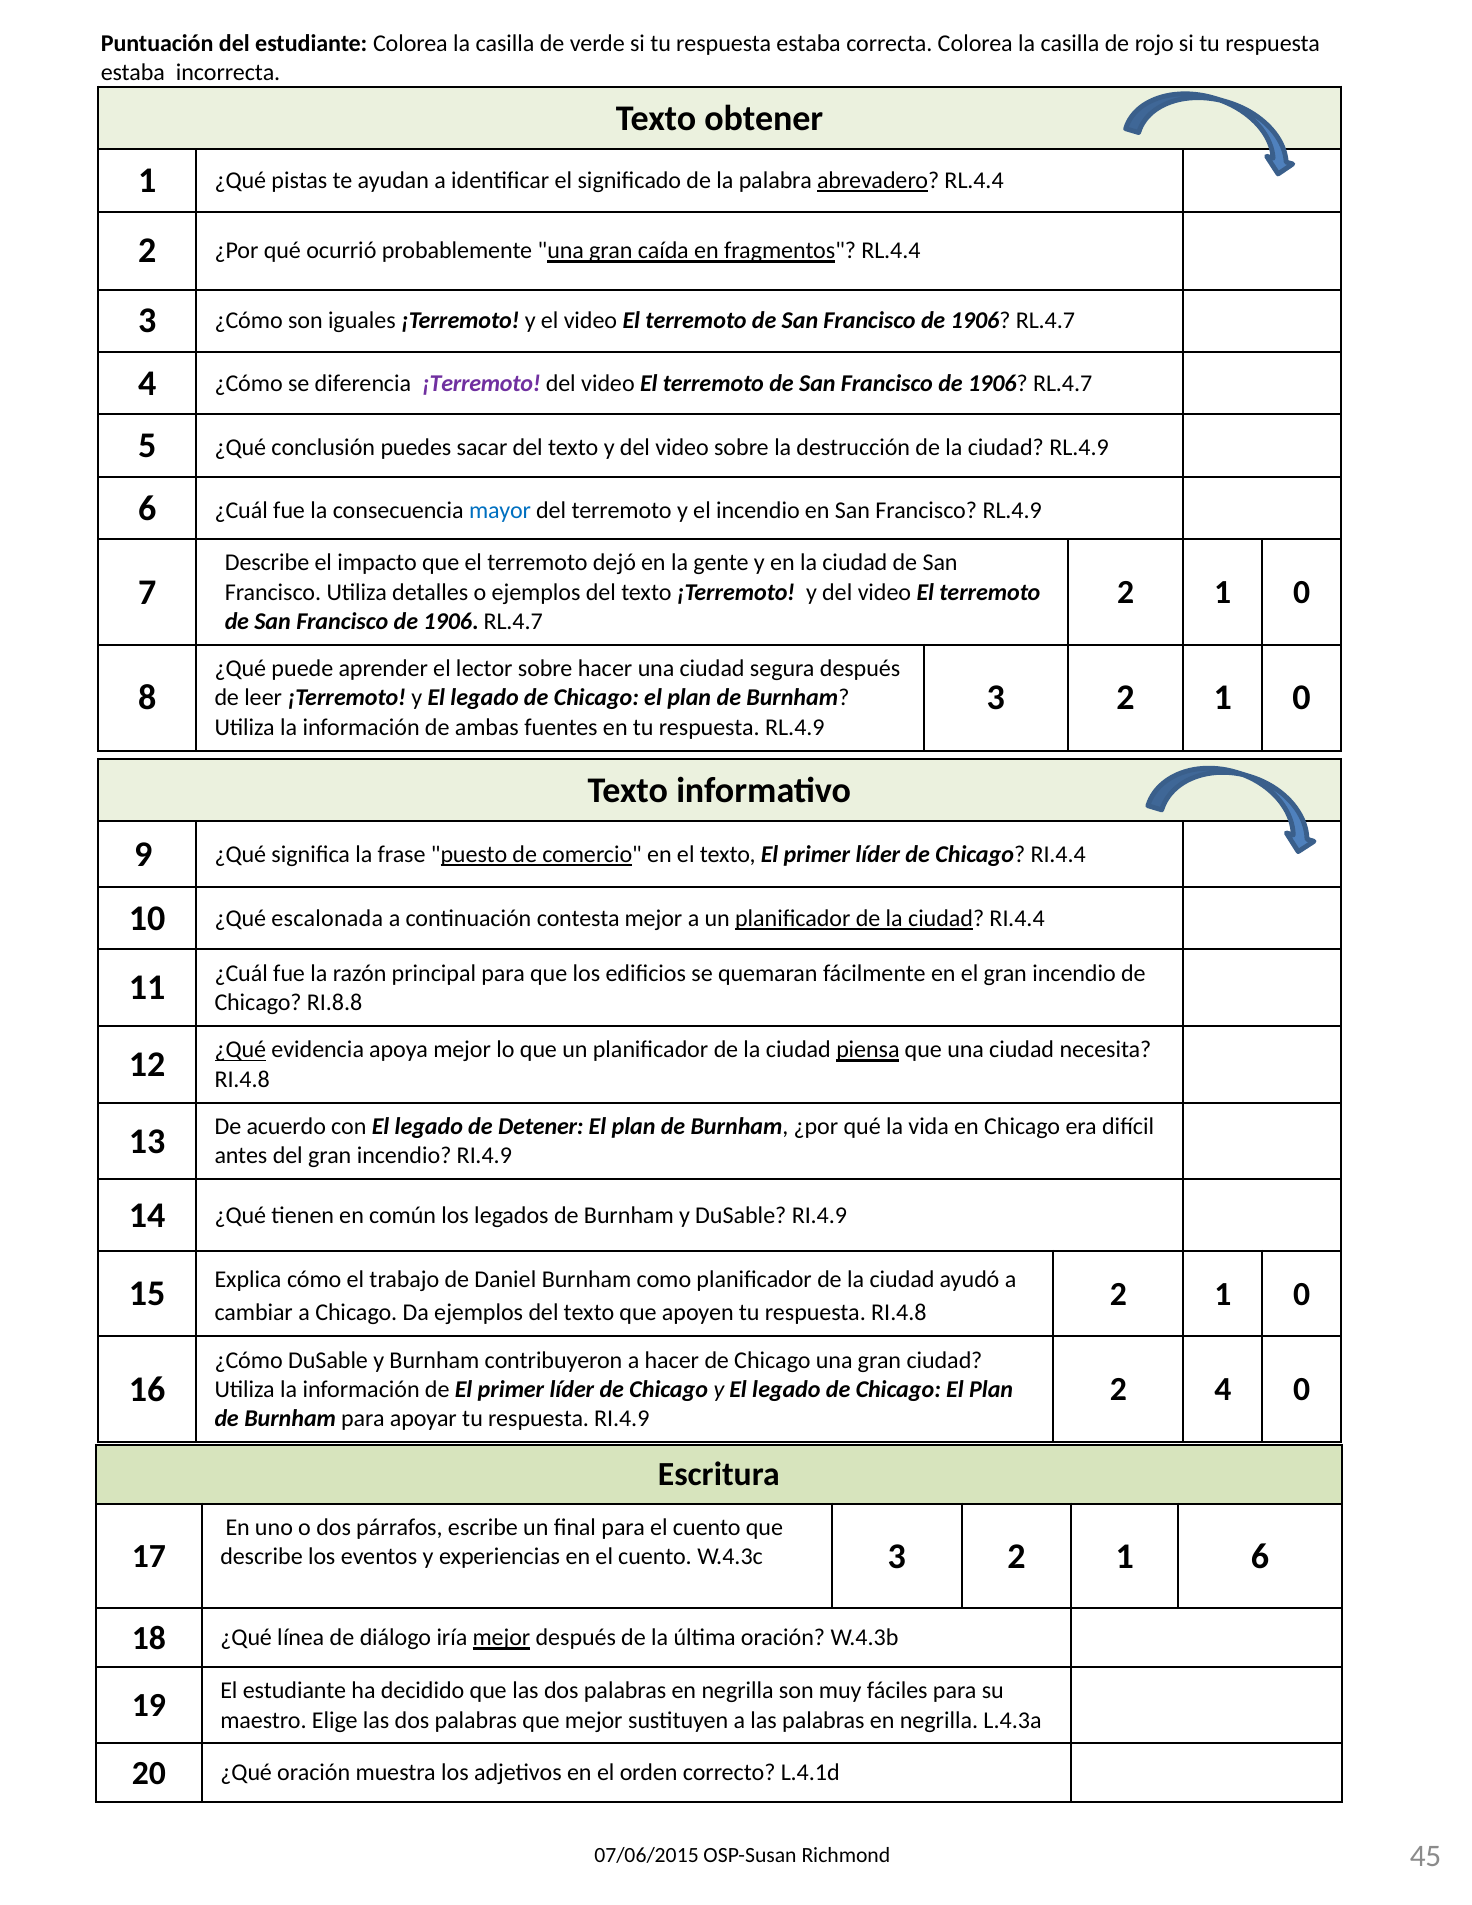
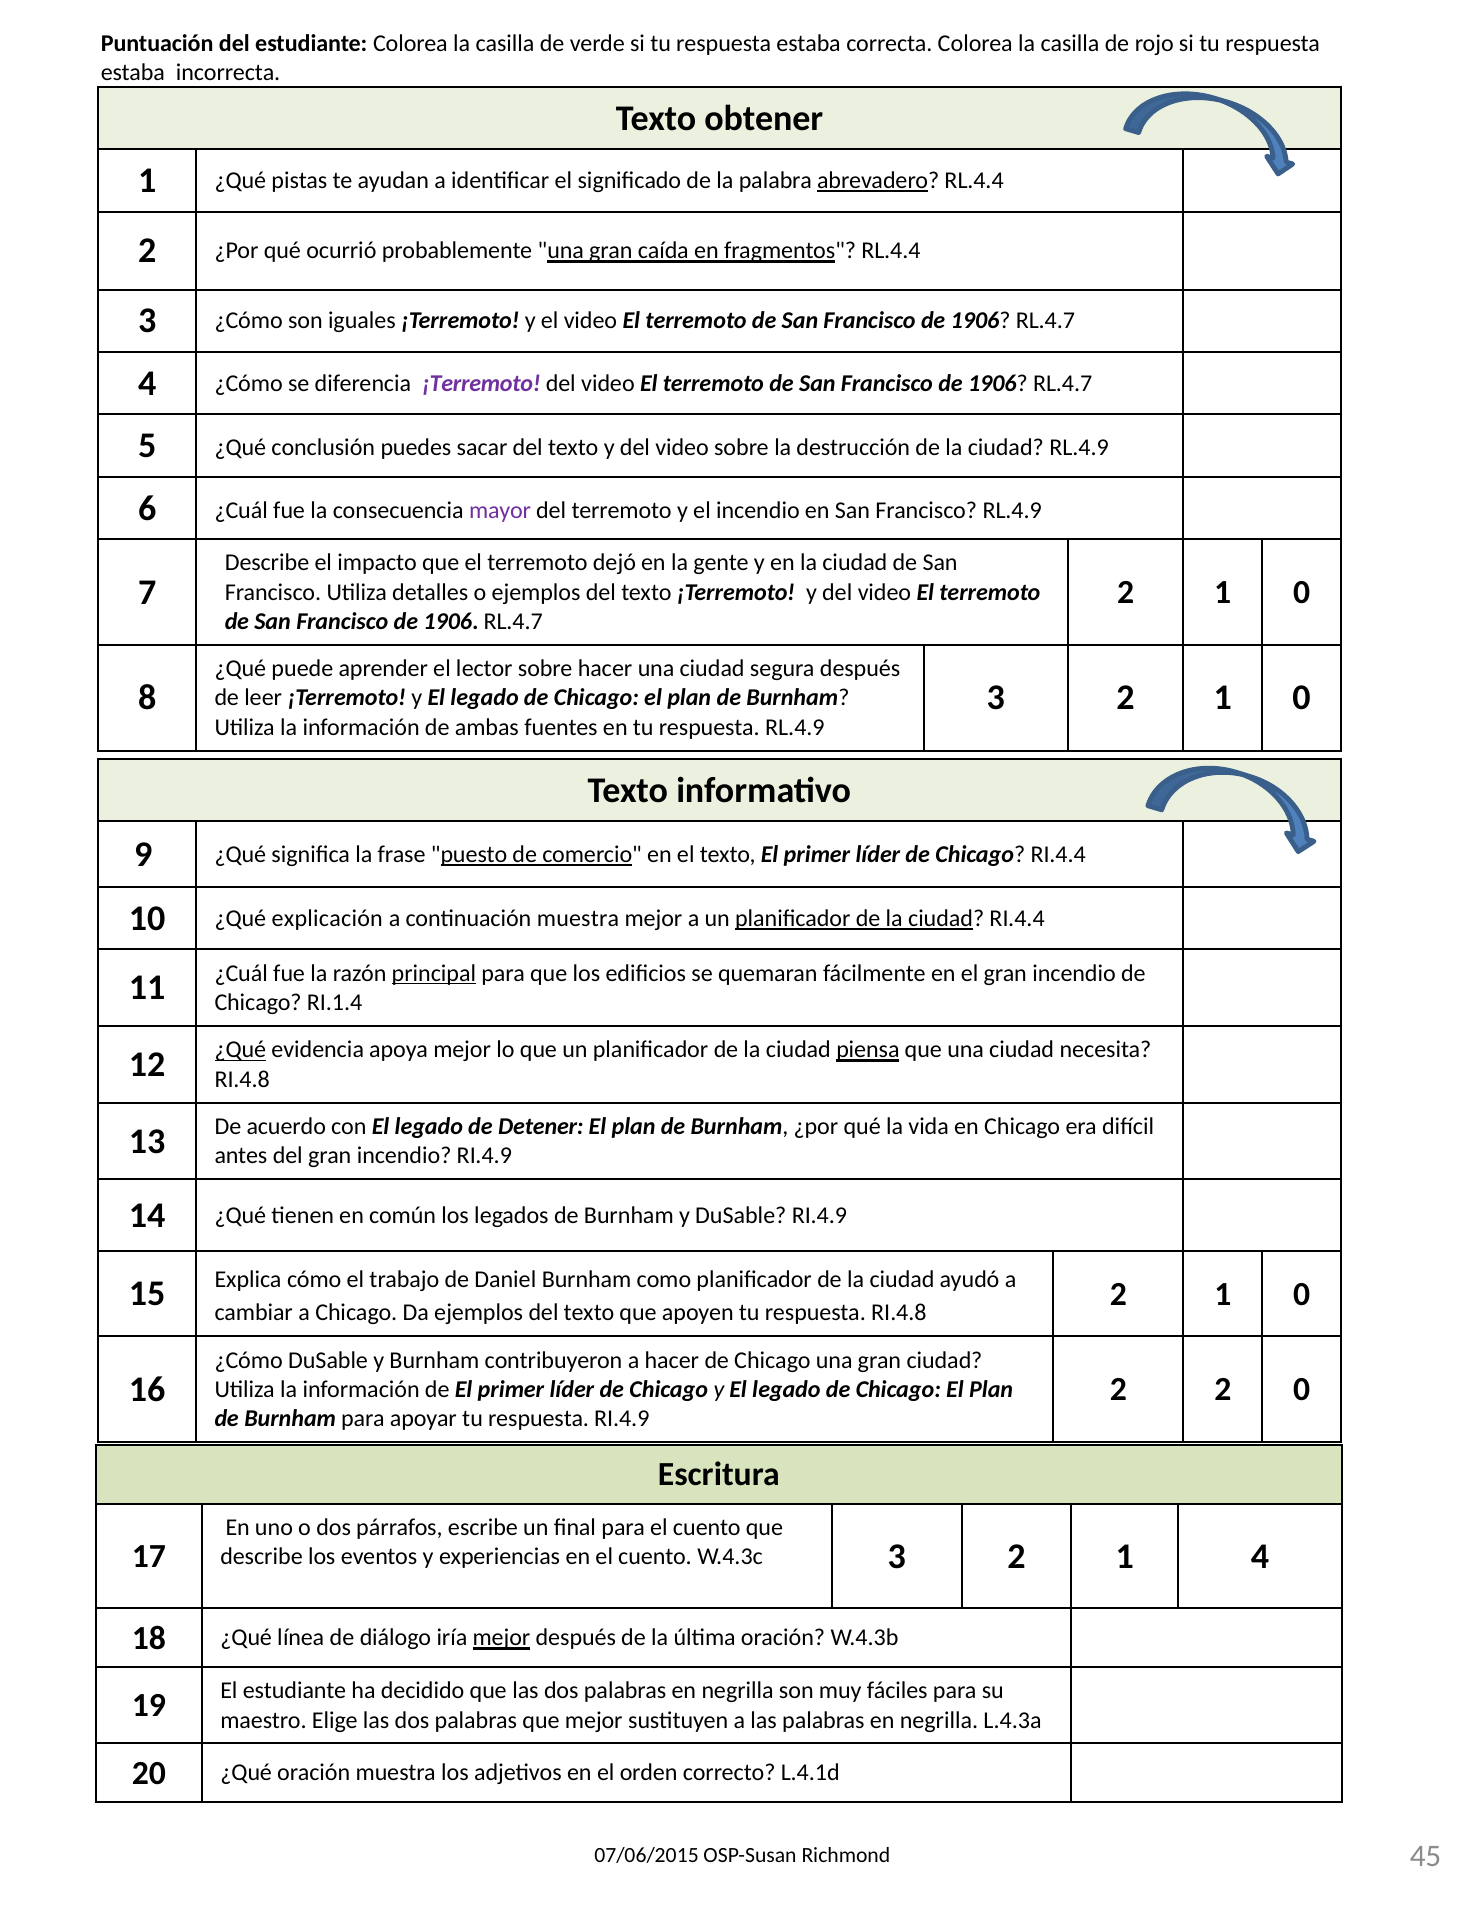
mayor colour: blue -> purple
escalonada: escalonada -> explicación
continuación contesta: contesta -> muestra
principal underline: none -> present
RI.8.8: RI.8.8 -> RI.1.4
2 4: 4 -> 2
1 6: 6 -> 4
